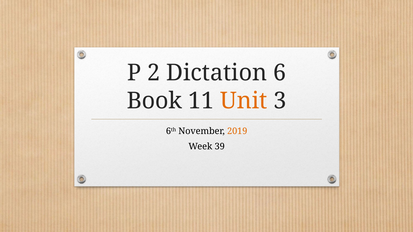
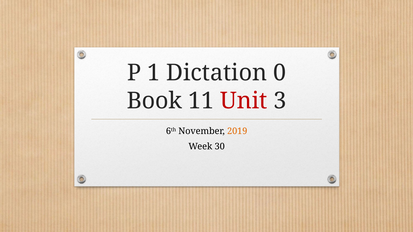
2: 2 -> 1
6: 6 -> 0
Unit colour: orange -> red
39: 39 -> 30
